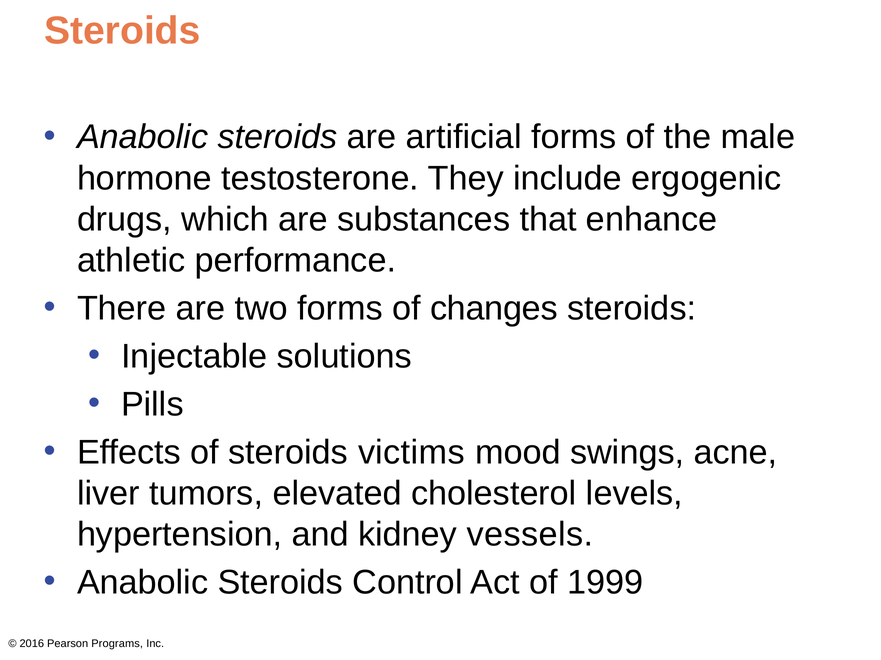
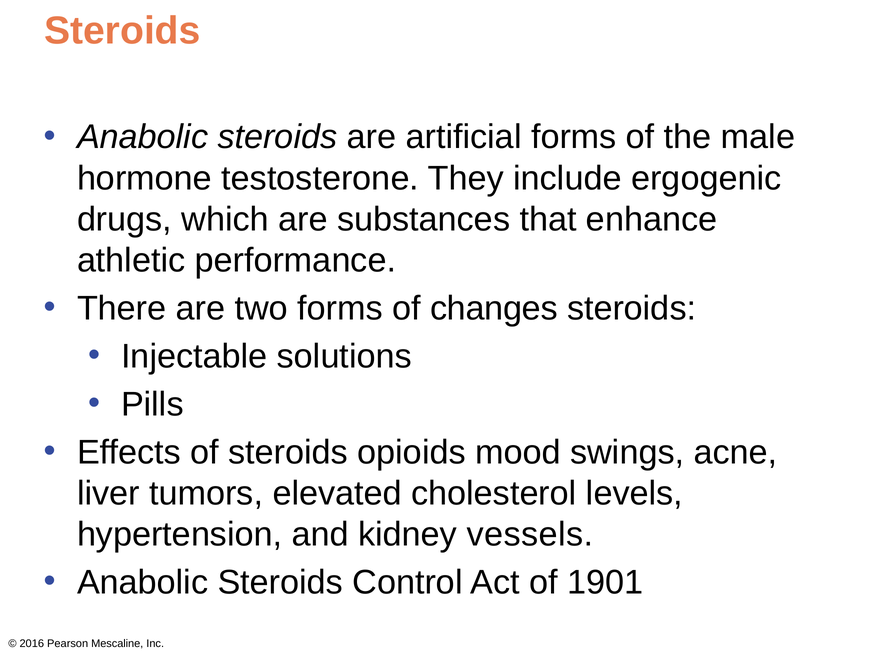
victims: victims -> opioids
1999: 1999 -> 1901
Programs: Programs -> Mescaline
